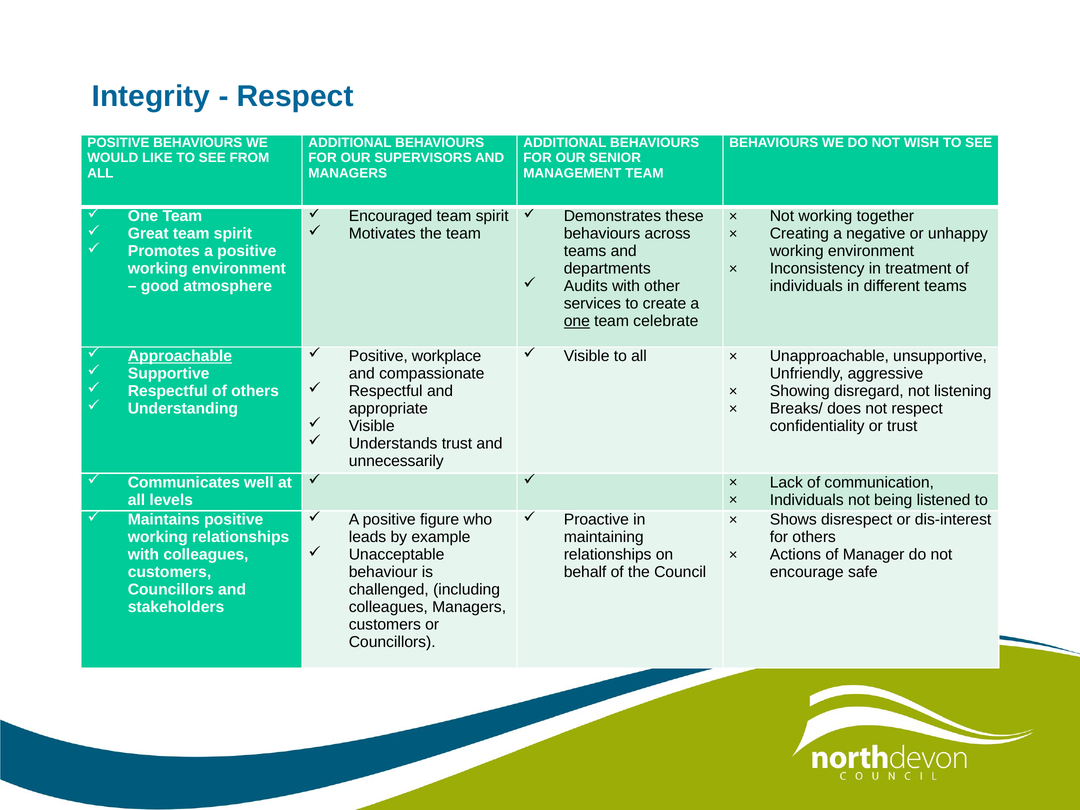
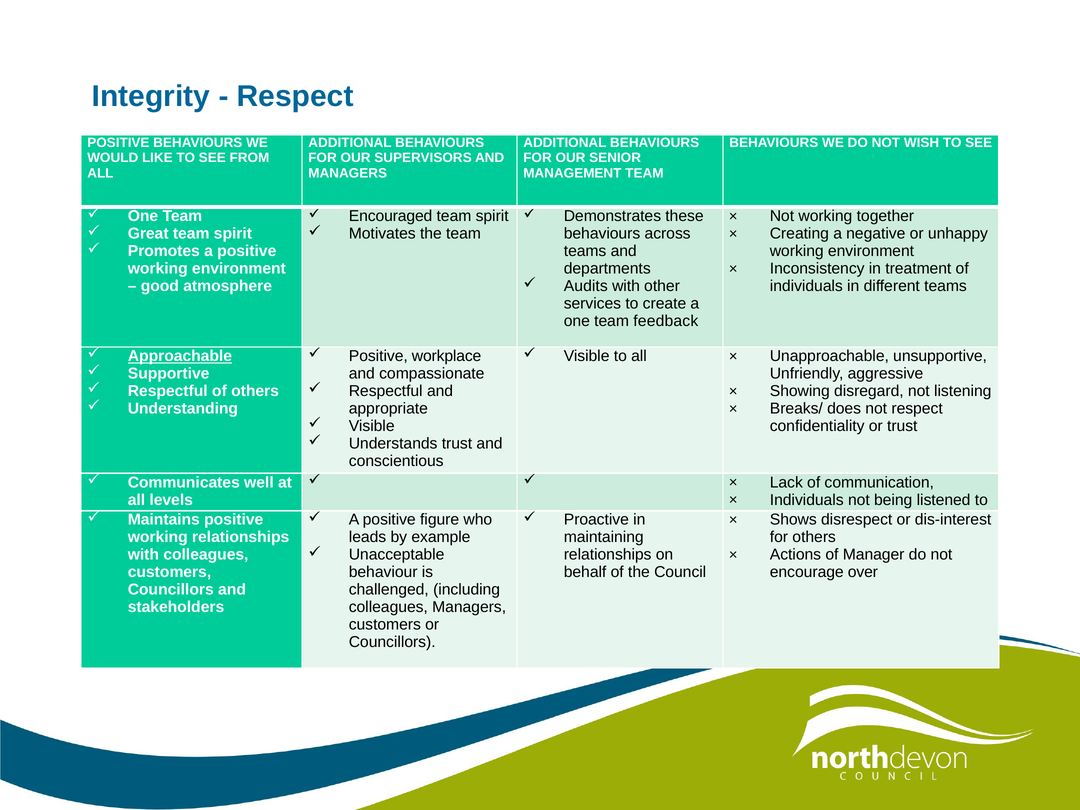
one at (577, 321) underline: present -> none
celebrate: celebrate -> feedback
unnecessarily: unnecessarily -> conscientious
safe: safe -> over
